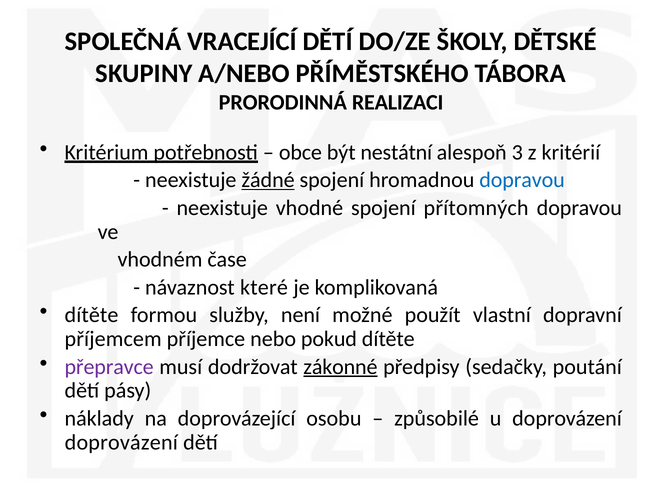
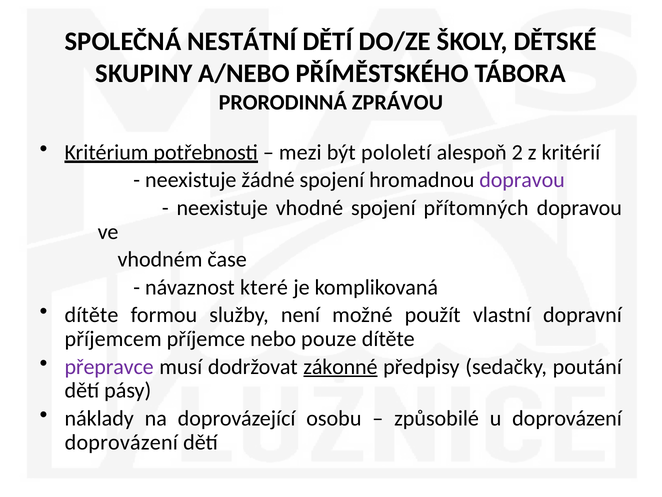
VRACEJÍCÍ: VRACEJÍCÍ -> NESTÁTNÍ
REALIZACI: REALIZACI -> ZPRÁVOU
obce: obce -> mezi
nestátní: nestátní -> pololetí
3: 3 -> 2
žádné underline: present -> none
dopravou at (522, 180) colour: blue -> purple
pokud: pokud -> pouze
